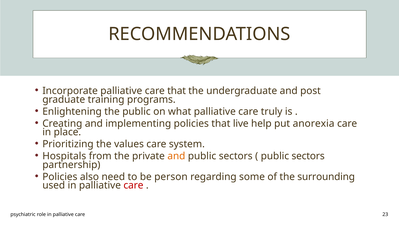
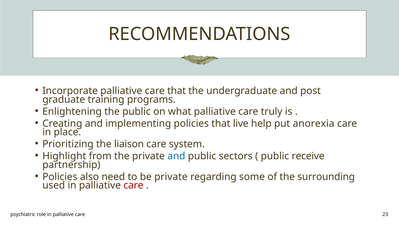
values: values -> liaison
Hospitals: Hospitals -> Highlight
and at (176, 156) colour: orange -> blue
sectors at (308, 156): sectors -> receive
be person: person -> private
